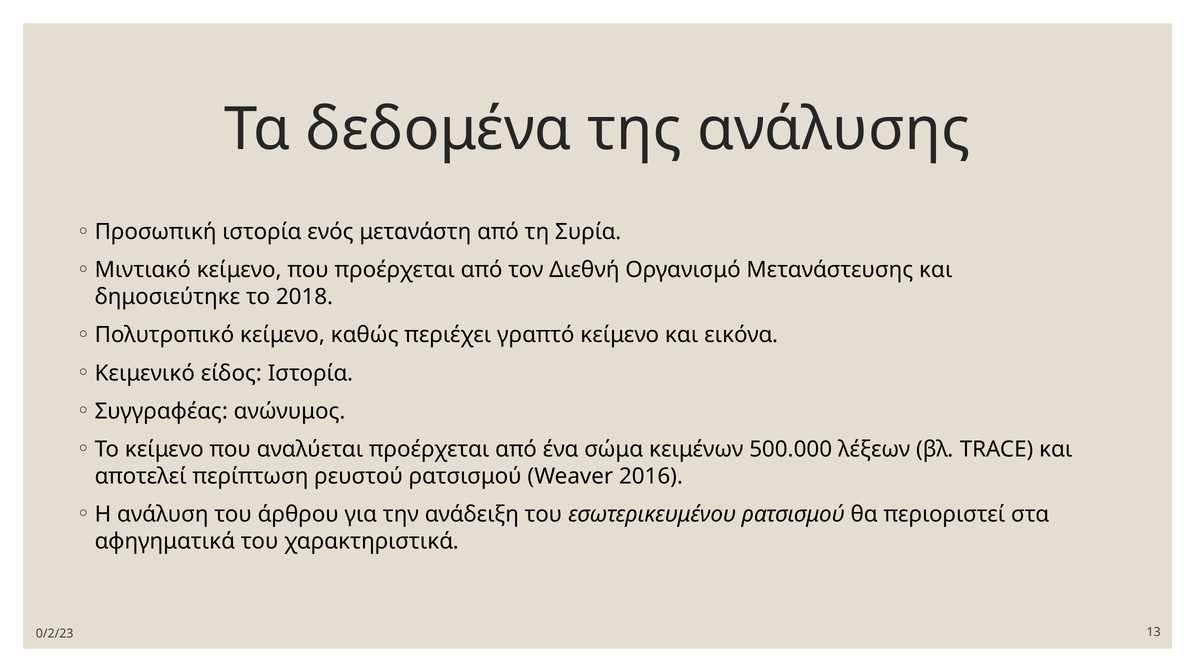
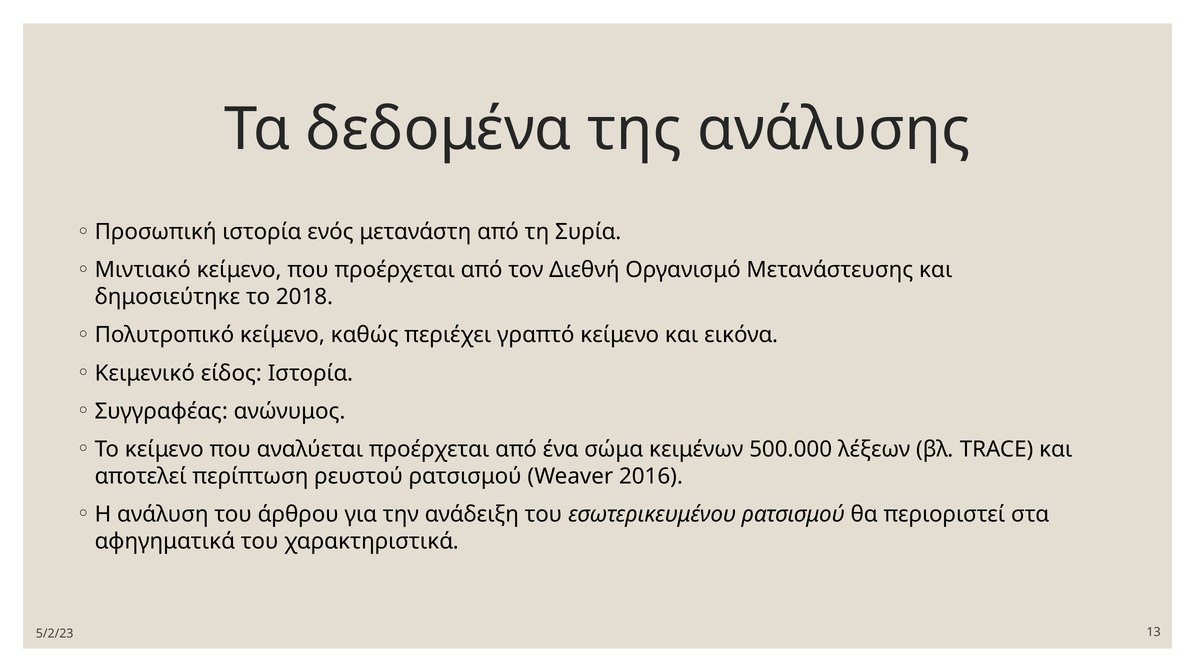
0/2/23: 0/2/23 -> 5/2/23
